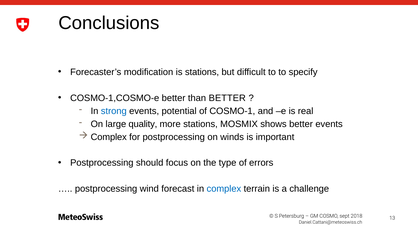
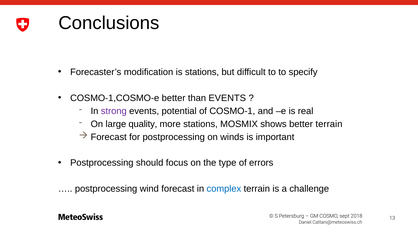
than BETTER: BETTER -> EVENTS
strong colour: blue -> purple
better events: events -> terrain
Complex at (109, 137): Complex -> Forecast
